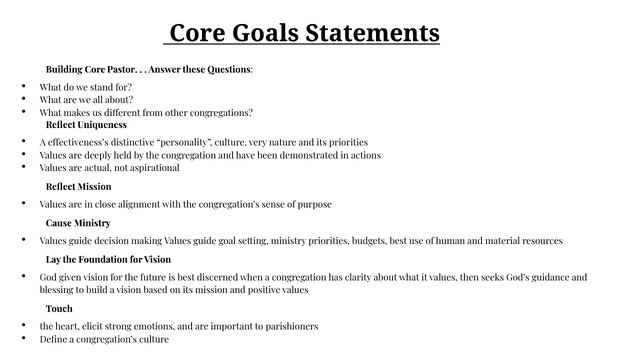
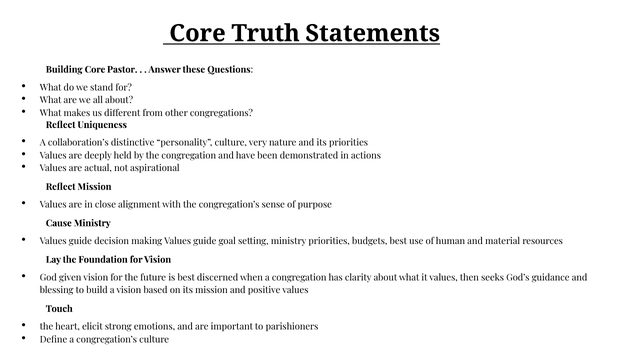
Goals: Goals -> Truth
effectiveness’s: effectiveness’s -> collaboration’s
